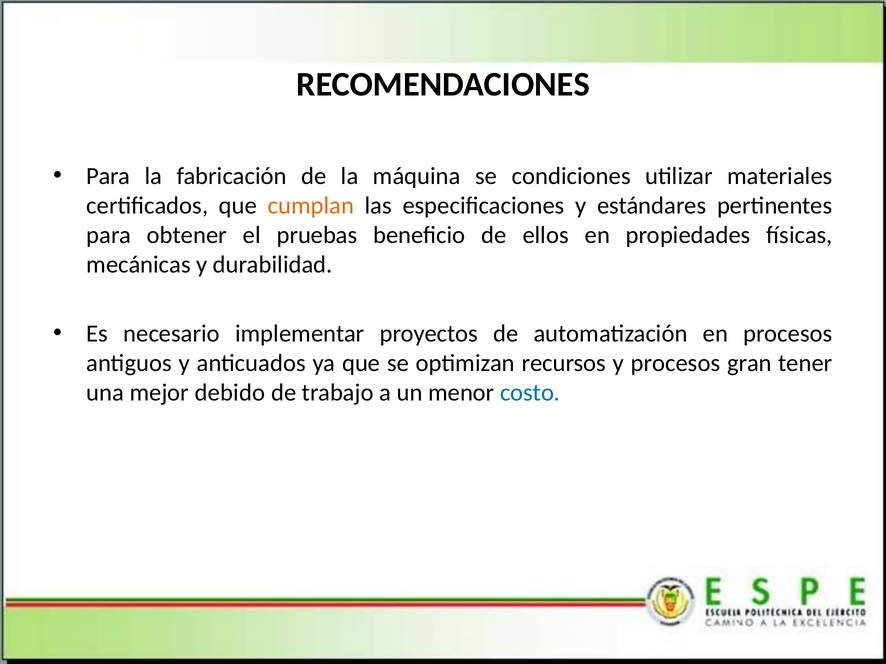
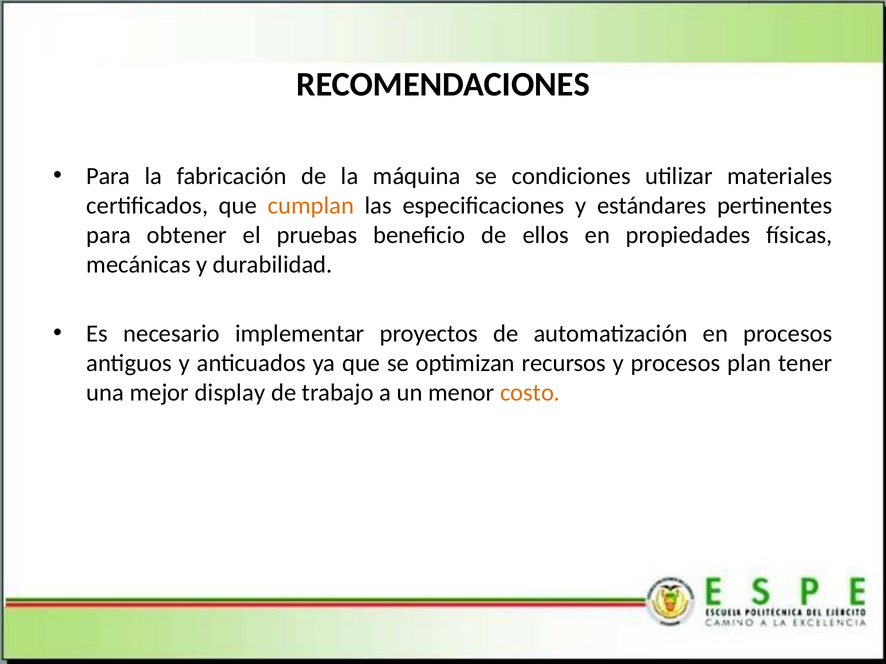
gran: gran -> plan
debido: debido -> display
costo colour: blue -> orange
